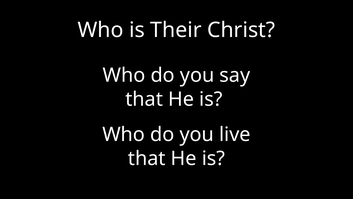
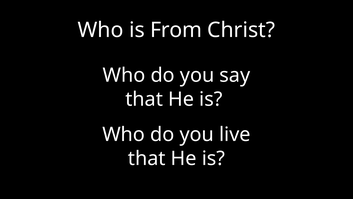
Their: Their -> From
